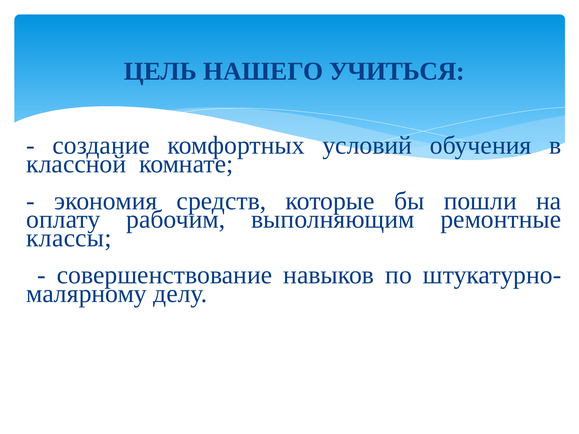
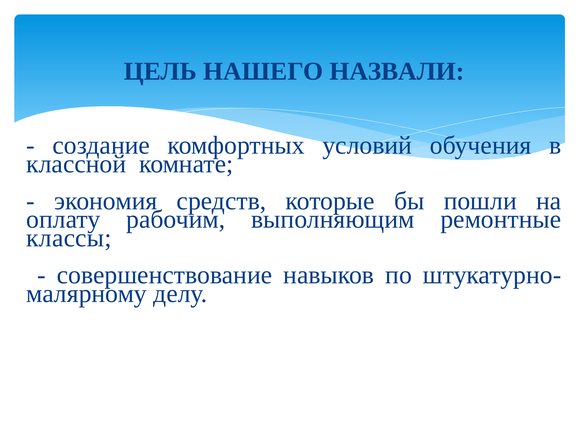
УЧИТЬСЯ: УЧИТЬСЯ -> НАЗВАЛИ
